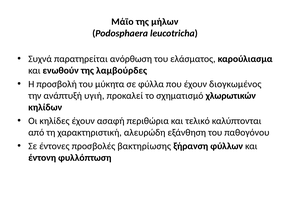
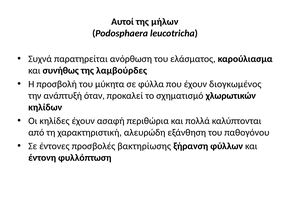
Μάϊο: Μάϊο -> Αυτοί
ενωθούν: ενωθούν -> συνήθως
υγιή: υγιή -> όταν
τελικό: τελικό -> πολλά
